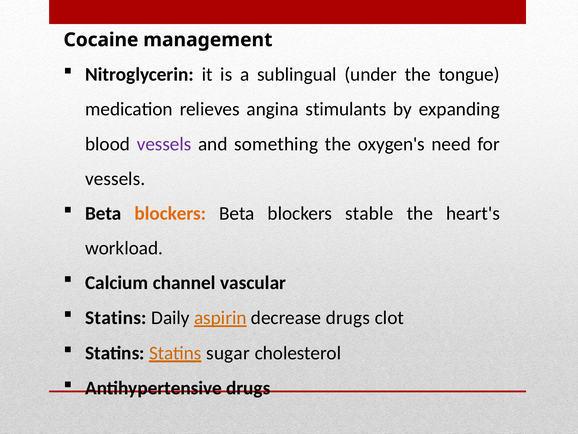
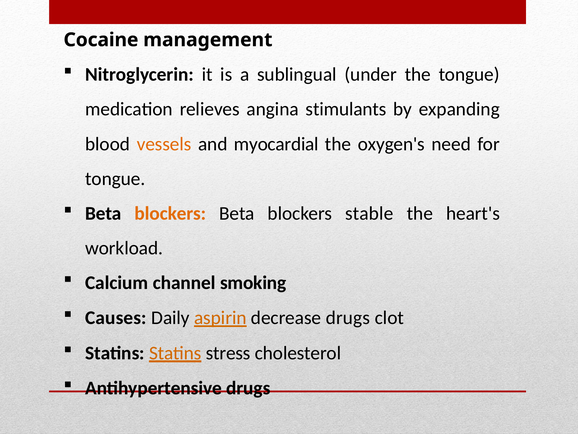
vessels at (164, 144) colour: purple -> orange
something: something -> myocardial
vessels at (115, 179): vessels -> tongue
vascular: vascular -> smoking
Statins at (116, 317): Statins -> Causes
sugar: sugar -> stress
